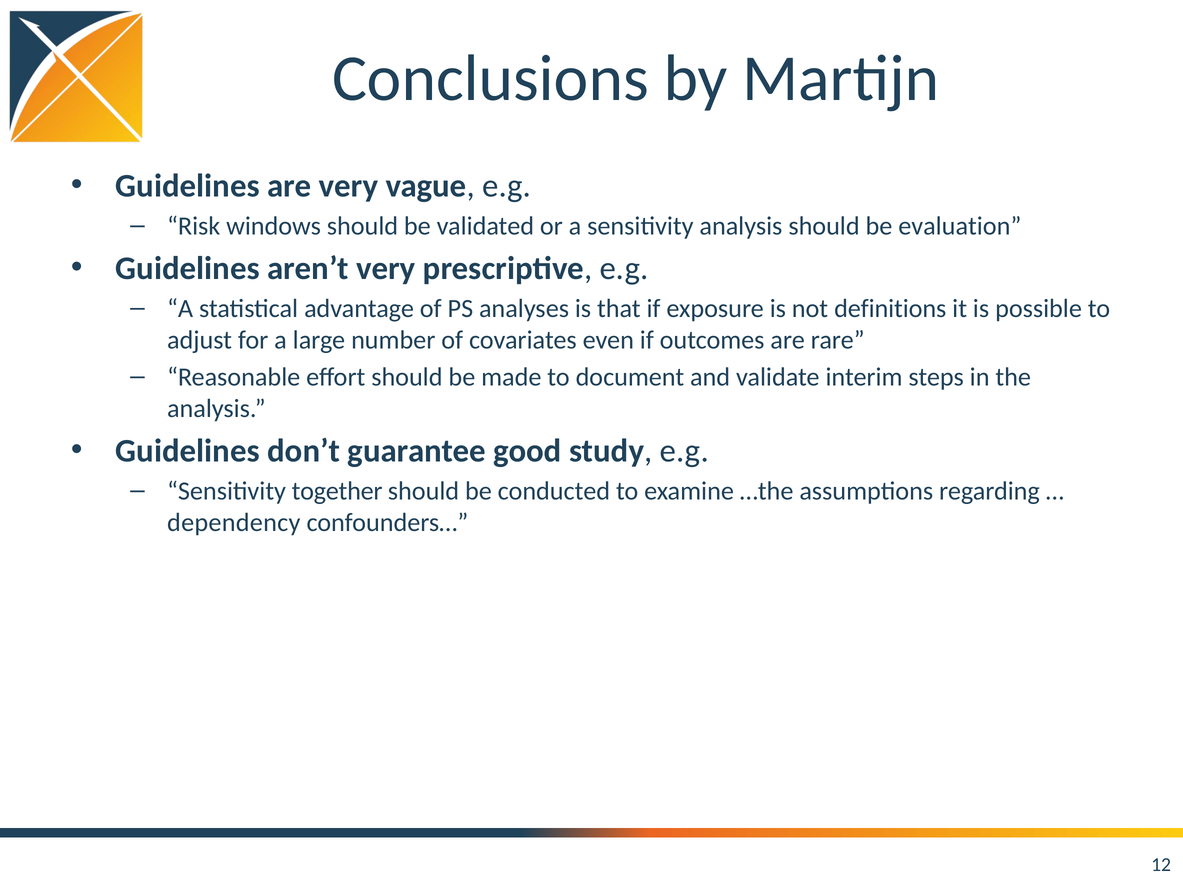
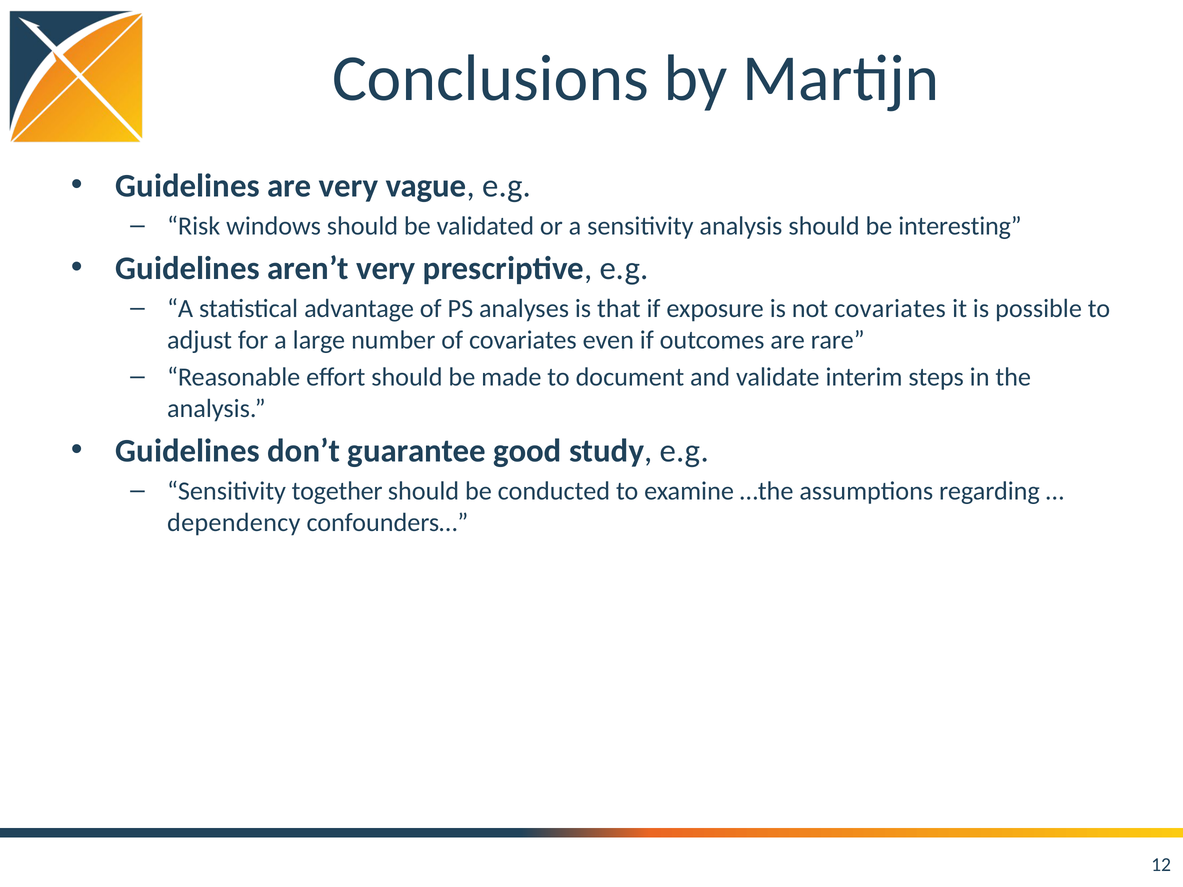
evaluation: evaluation -> interesting
not definitions: definitions -> covariates
